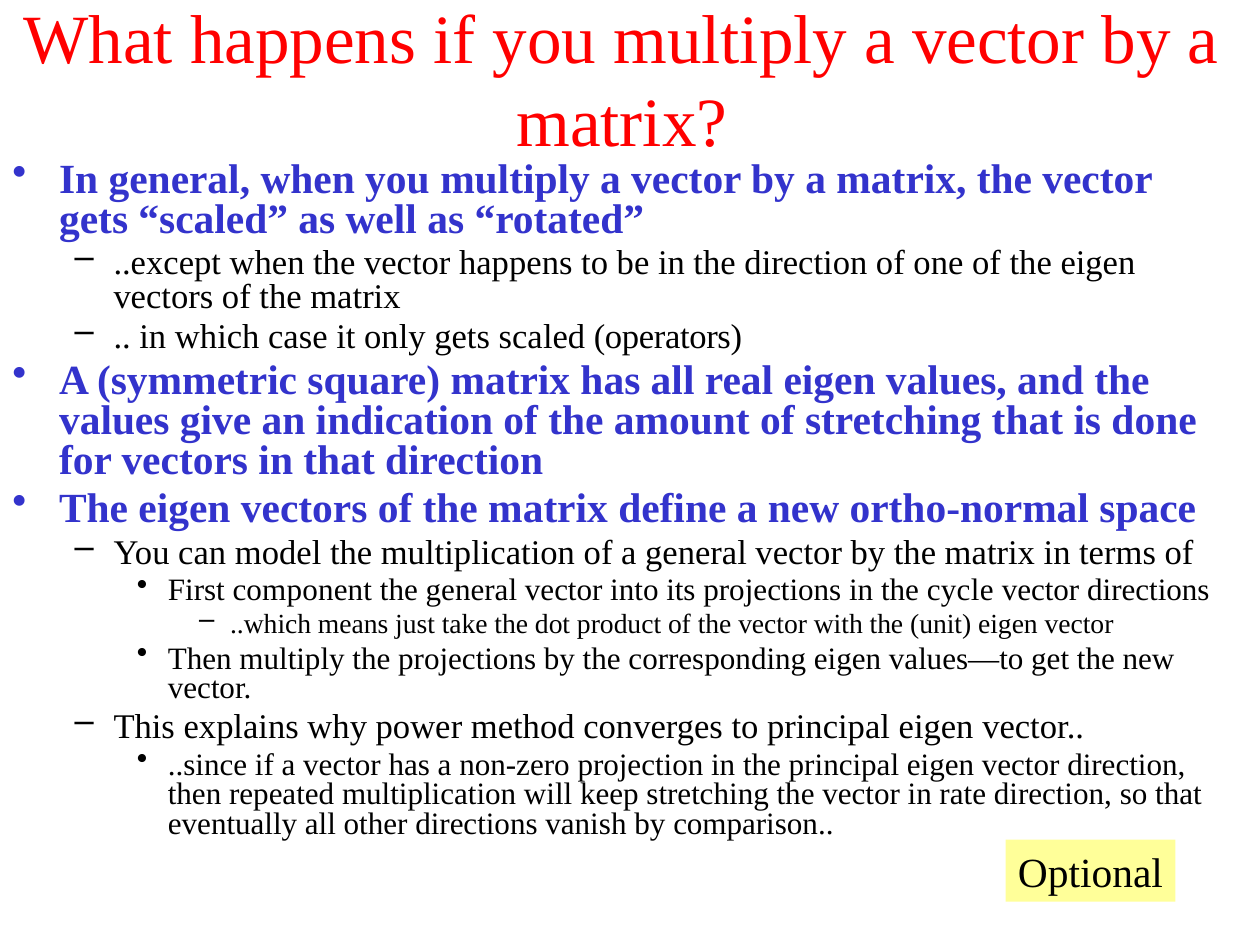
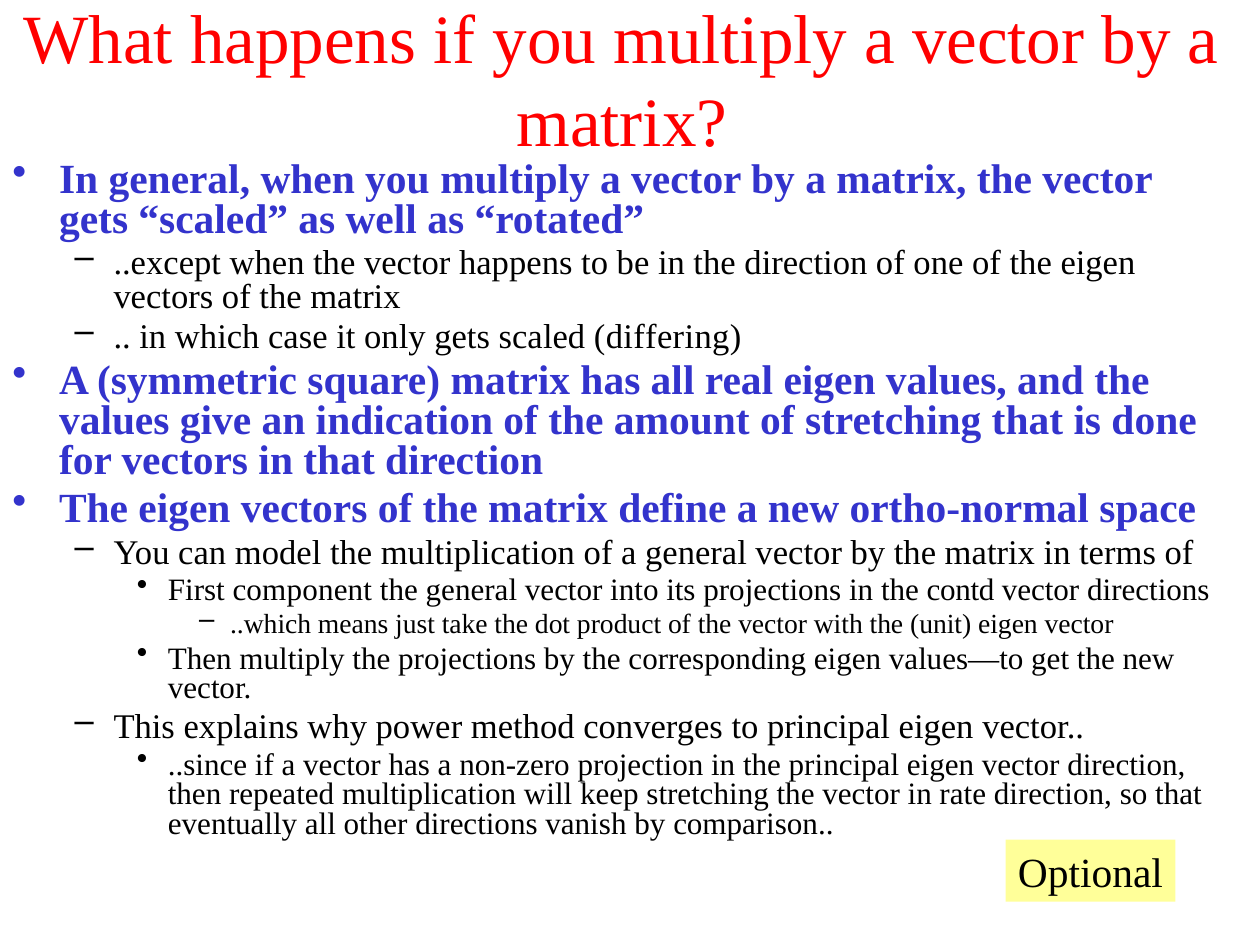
operators: operators -> differing
cycle: cycle -> contd
